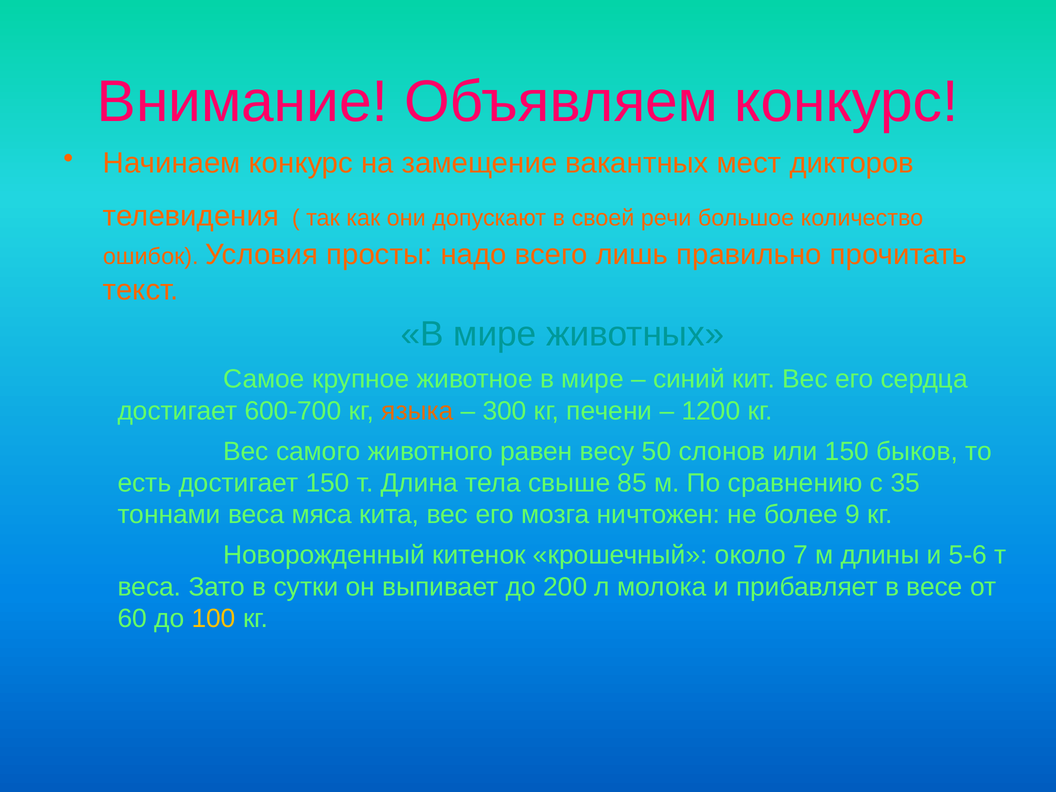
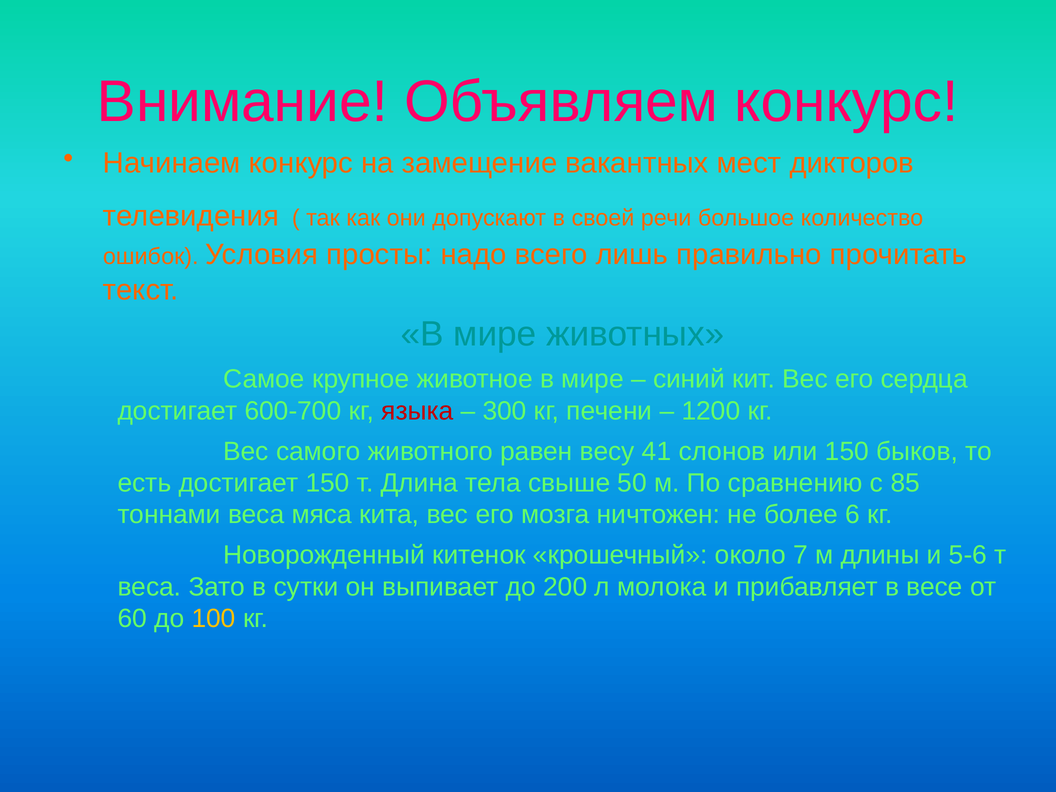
языка colour: orange -> red
50: 50 -> 41
85: 85 -> 50
35: 35 -> 85
9: 9 -> 6
